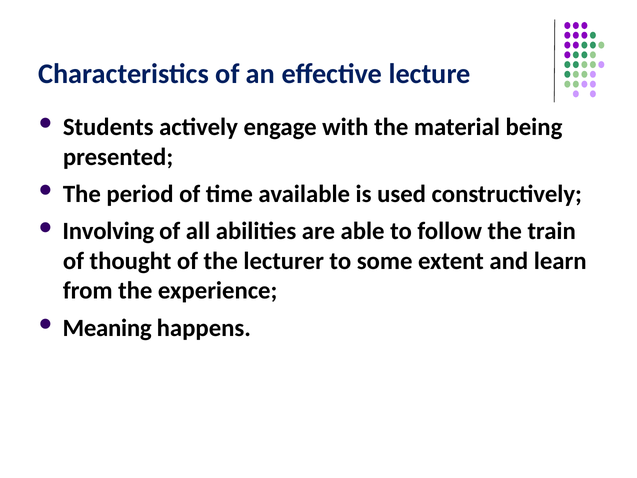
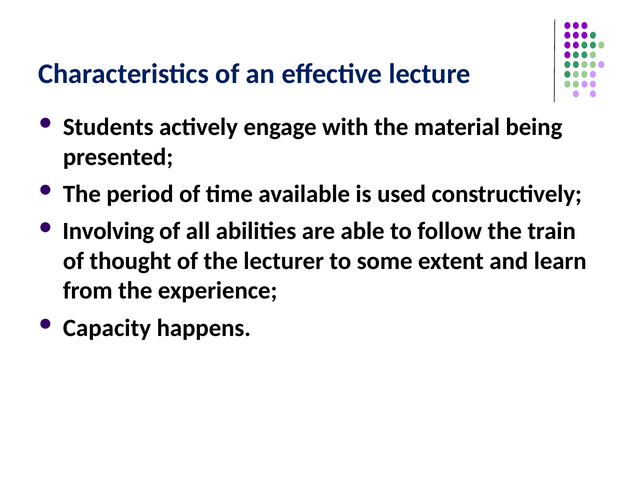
Meaning: Meaning -> Capacity
